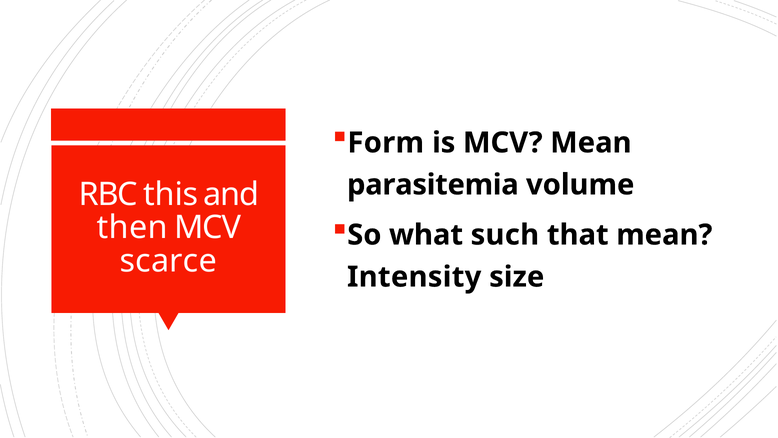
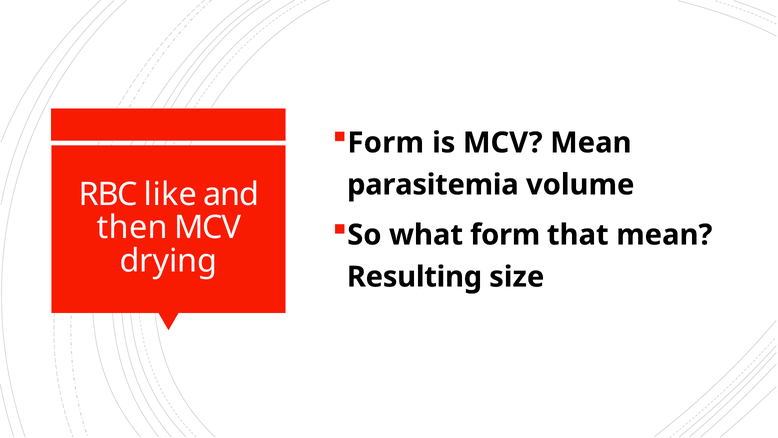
this: this -> like
what such: such -> form
scarce: scarce -> drying
Intensity: Intensity -> Resulting
